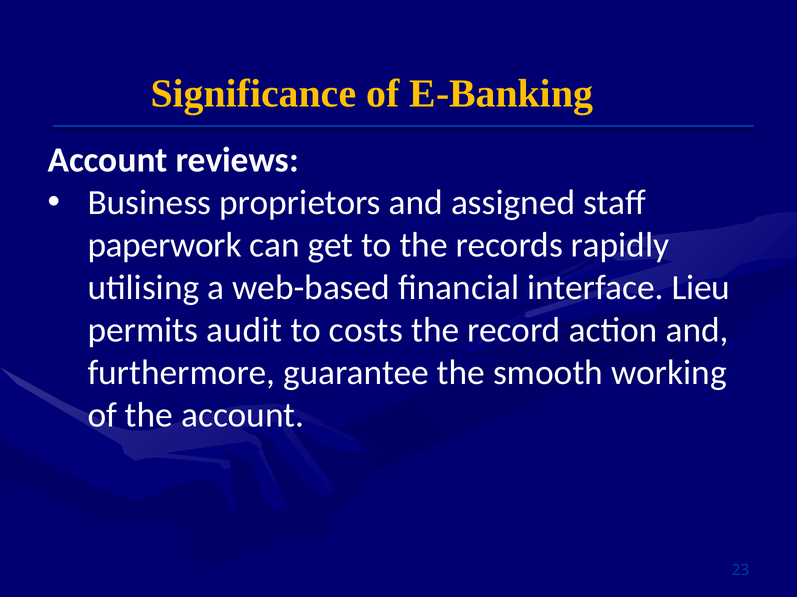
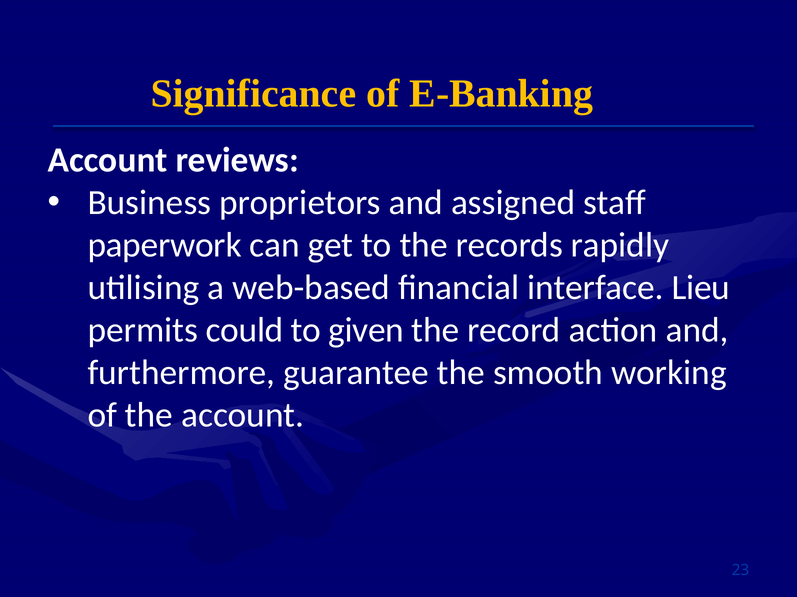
audit: audit -> could
costs: costs -> given
